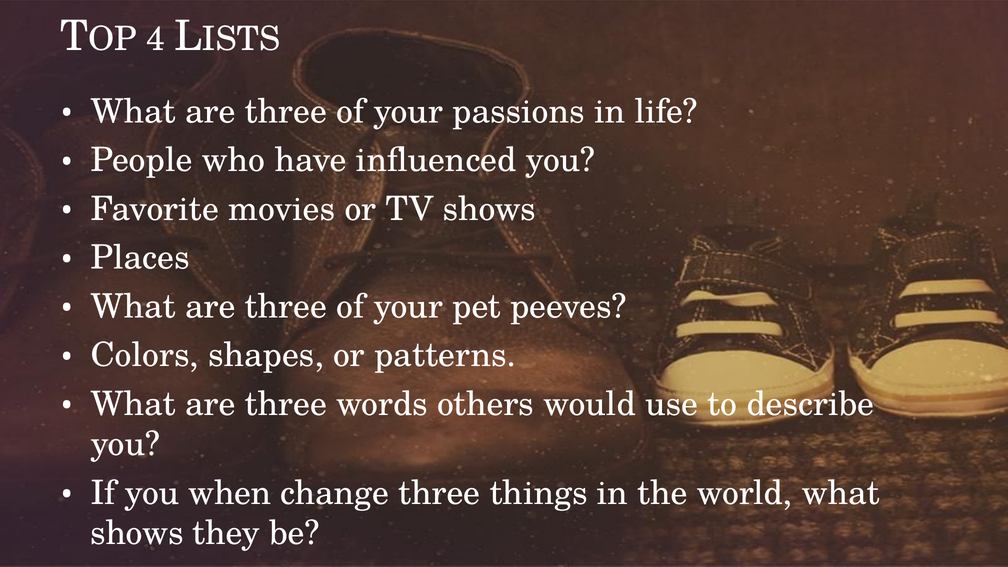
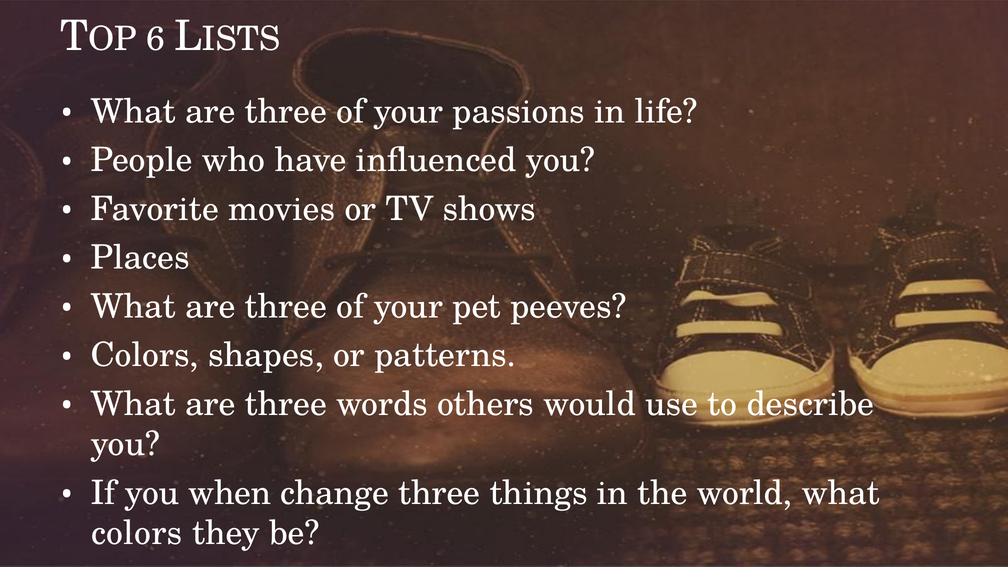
4: 4 -> 6
shows at (137, 533): shows -> colors
